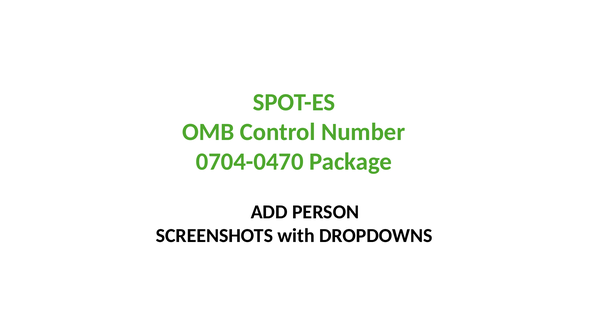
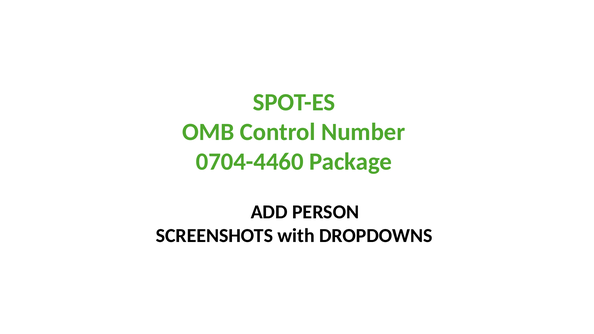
0704-0470: 0704-0470 -> 0704-4460
